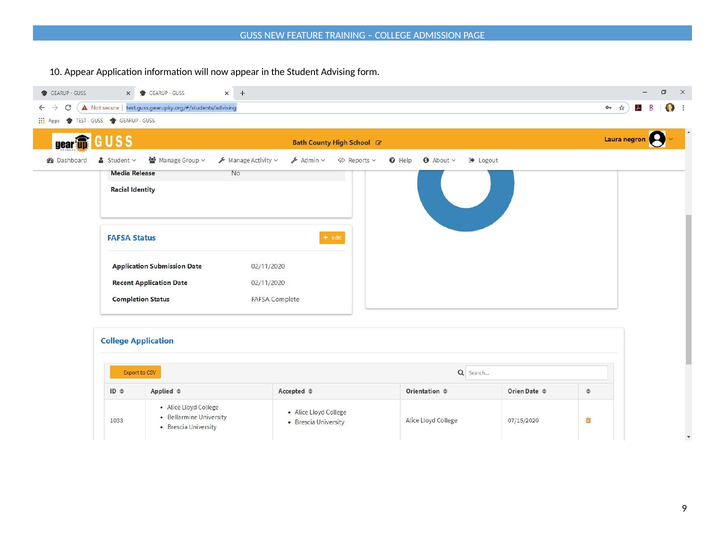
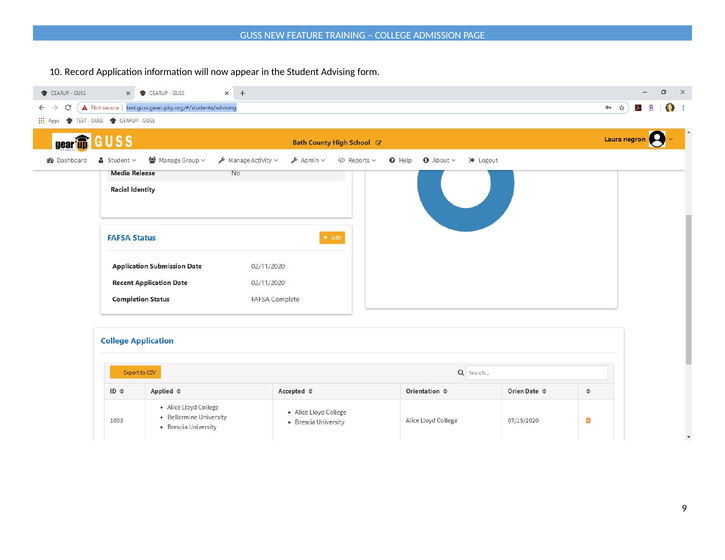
10 Appear: Appear -> Record
